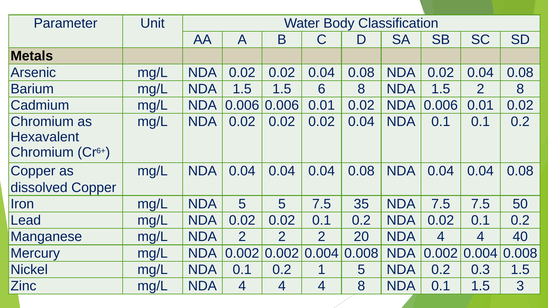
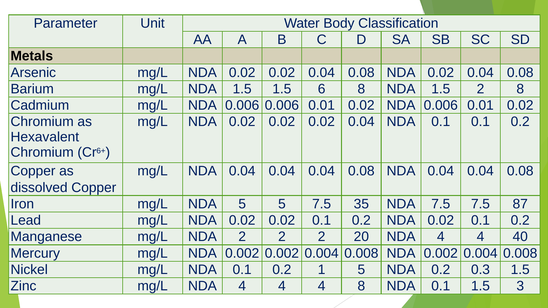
50: 50 -> 87
